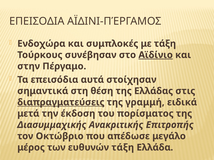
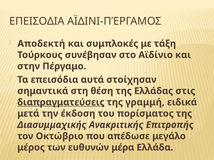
Ενδοχώρα: Ενδοχώρα -> Αποδεκτή
Αϊδίνιο underline: present -> none
ευθυνών τάξη: τάξη -> μέρα
